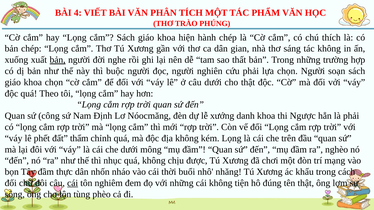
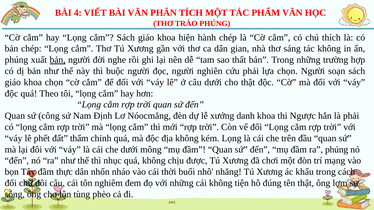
xuống at (16, 60): xuống -> phúng
ra nghèo: nghèo -> phúng
cái at (73, 183) underline: present -> none
